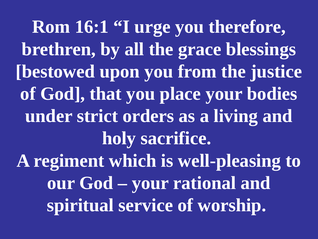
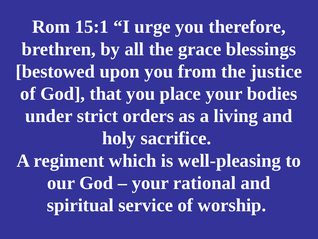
16:1: 16:1 -> 15:1
